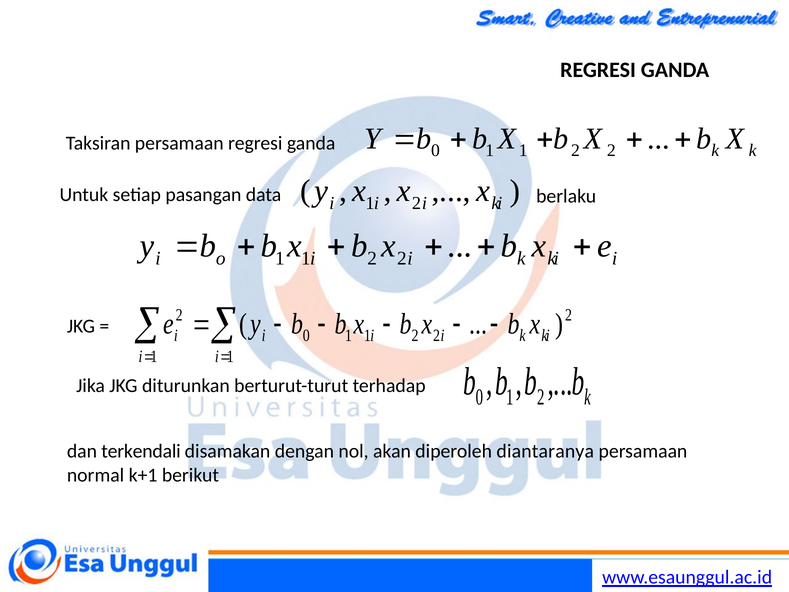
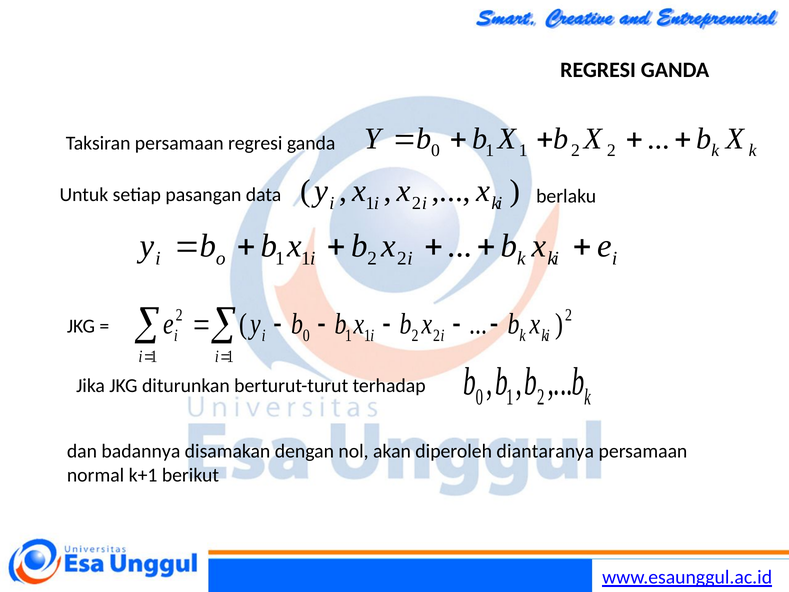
terkendali: terkendali -> badannya
